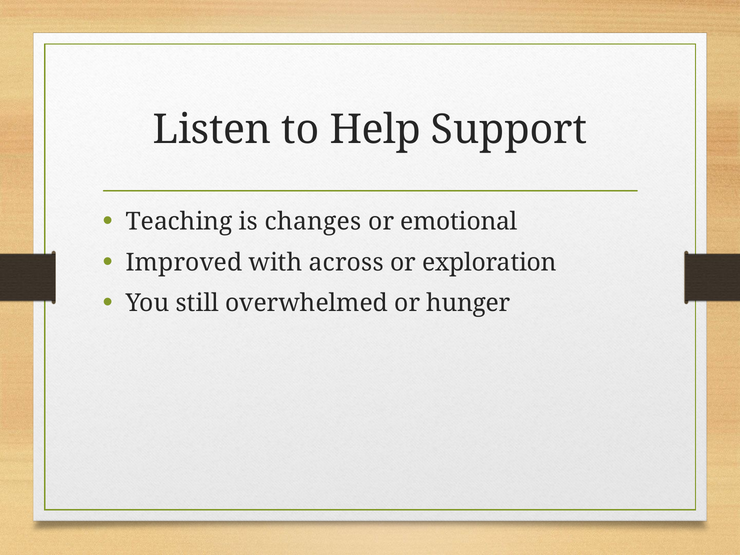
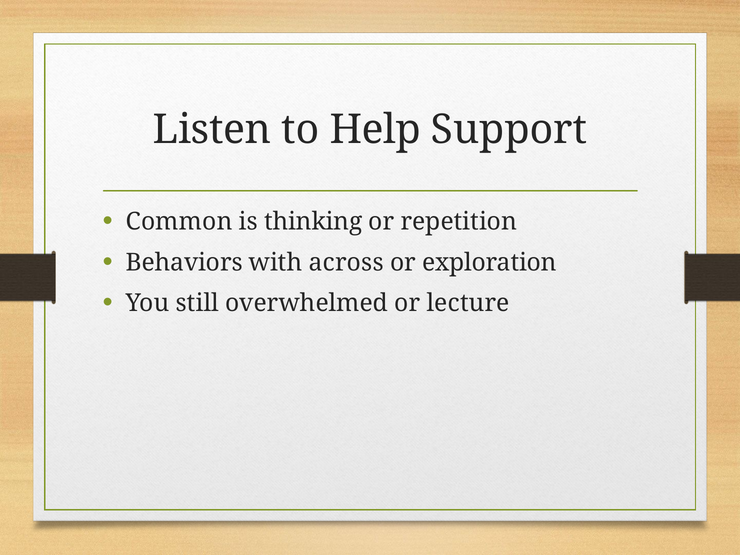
Teaching: Teaching -> Common
changes: changes -> thinking
emotional: emotional -> repetition
Improved: Improved -> Behaviors
hunger: hunger -> lecture
